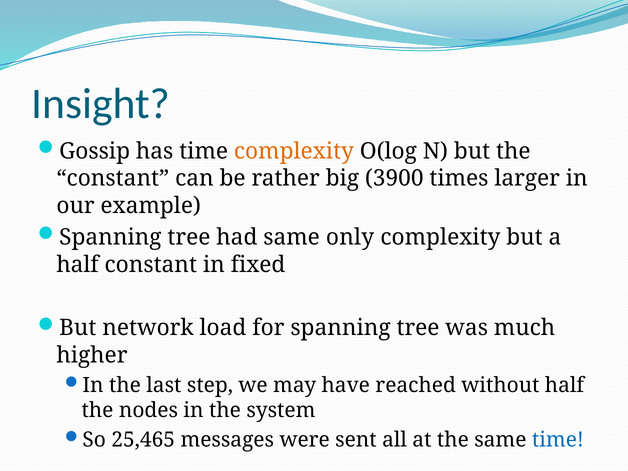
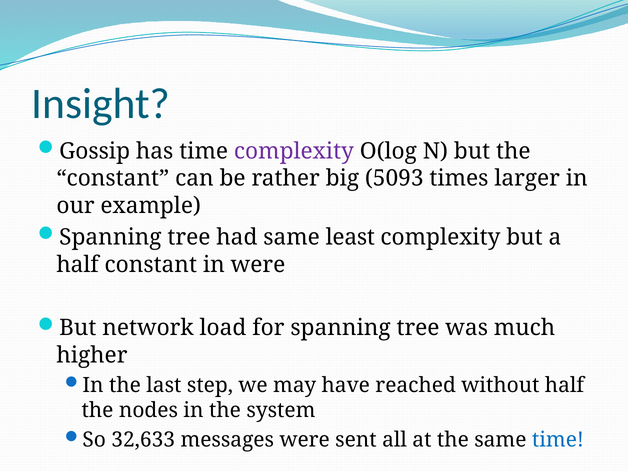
complexity at (294, 151) colour: orange -> purple
3900: 3900 -> 5093
only: only -> least
in fixed: fixed -> were
25,465: 25,465 -> 32,633
